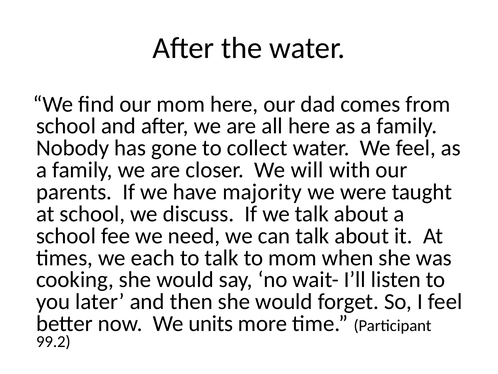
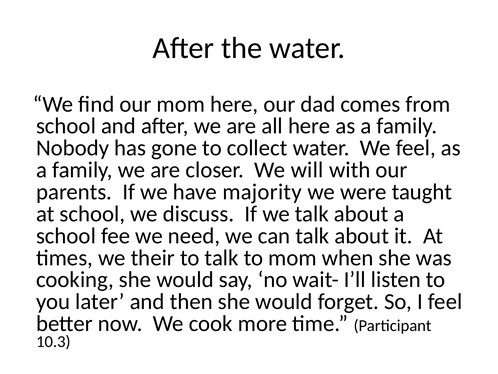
each: each -> their
units: units -> cook
99.2: 99.2 -> 10.3
